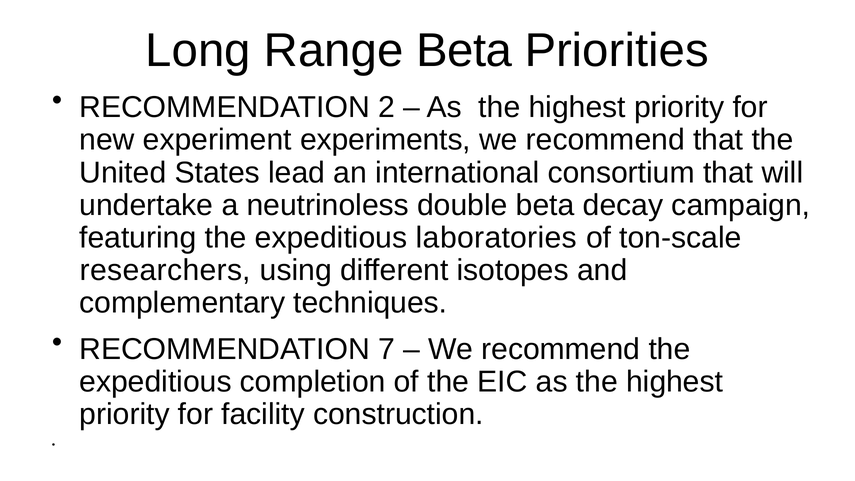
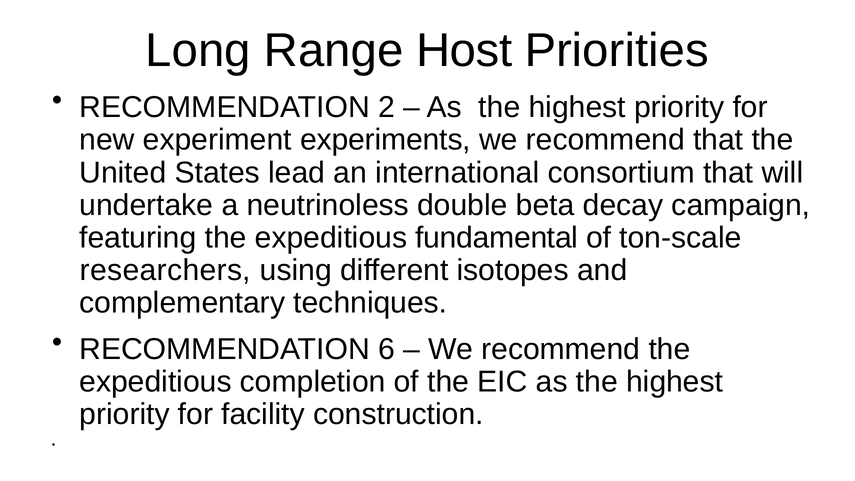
Range Beta: Beta -> Host
laboratories: laboratories -> fundamental
7: 7 -> 6
